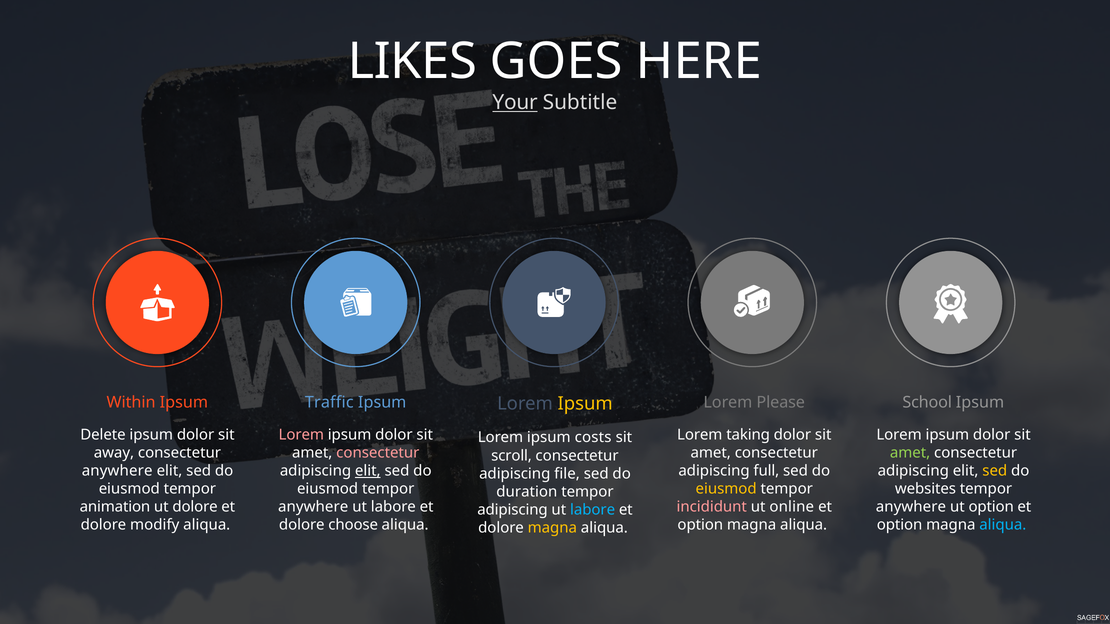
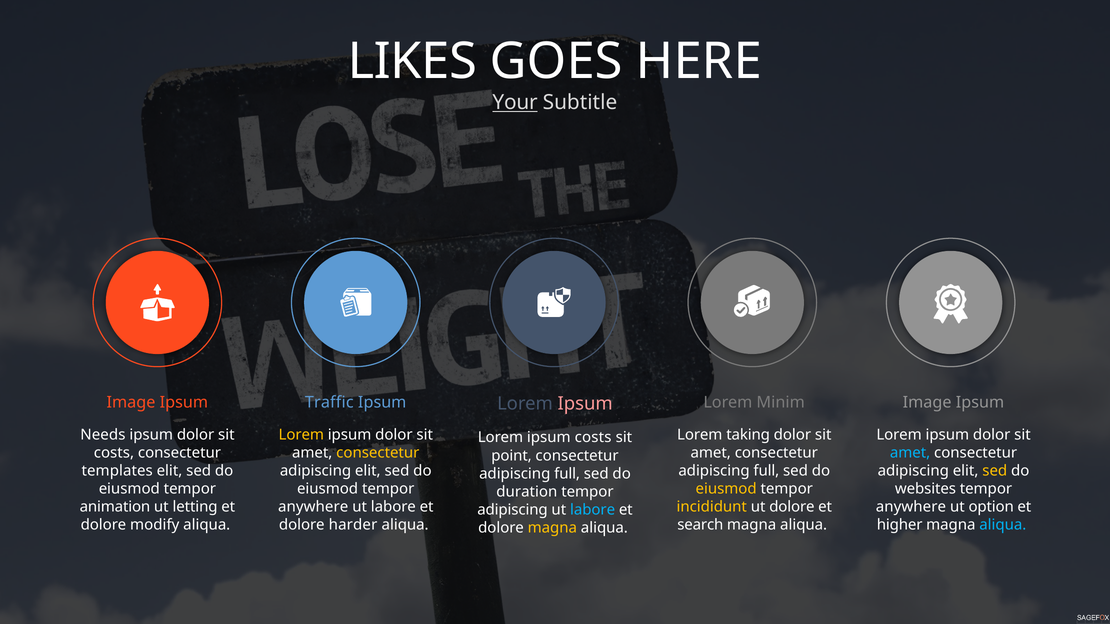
Within at (131, 402): Within -> Image
Please: Please -> Minim
School at (927, 402): School -> Image
Ipsum at (585, 404) colour: yellow -> pink
Delete: Delete -> Needs
Lorem at (301, 435) colour: pink -> yellow
away at (114, 453): away -> costs
consectetur at (378, 453) colour: pink -> yellow
amet at (910, 453) colour: light green -> light blue
scroll: scroll -> point
anywhere at (117, 471): anywhere -> templates
elit at (368, 471) underline: present -> none
file at (567, 474): file -> full
ut dolore: dolore -> letting
incididunt colour: pink -> yellow
ut online: online -> dolore
choose: choose -> harder
option at (700, 525): option -> search
option at (900, 525): option -> higher
